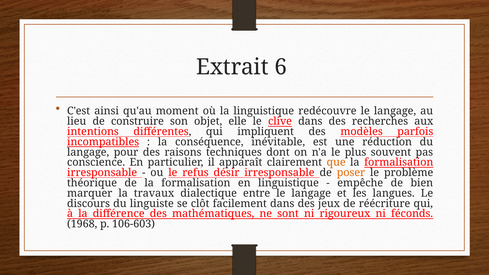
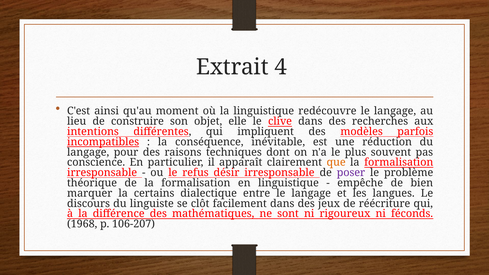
6: 6 -> 4
poser colour: orange -> purple
travaux: travaux -> certains
106-603: 106-603 -> 106-207
